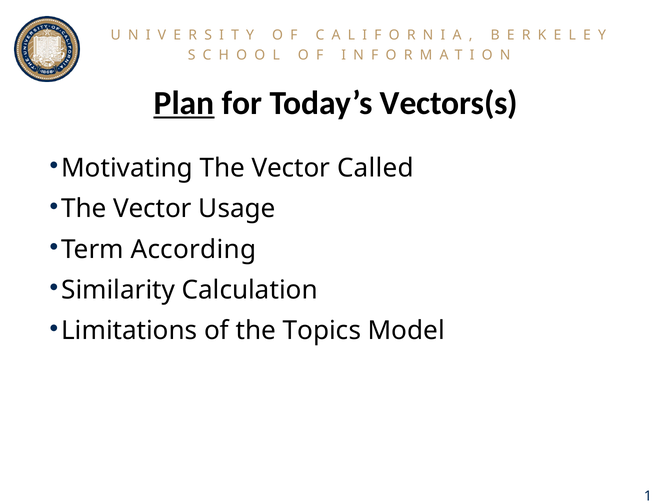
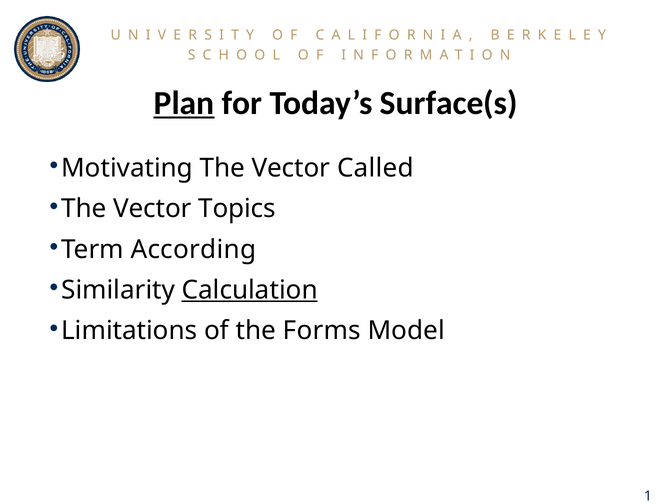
Vectors(s: Vectors(s -> Surface(s
Usage: Usage -> Topics
Calculation underline: none -> present
Topics: Topics -> Forms
